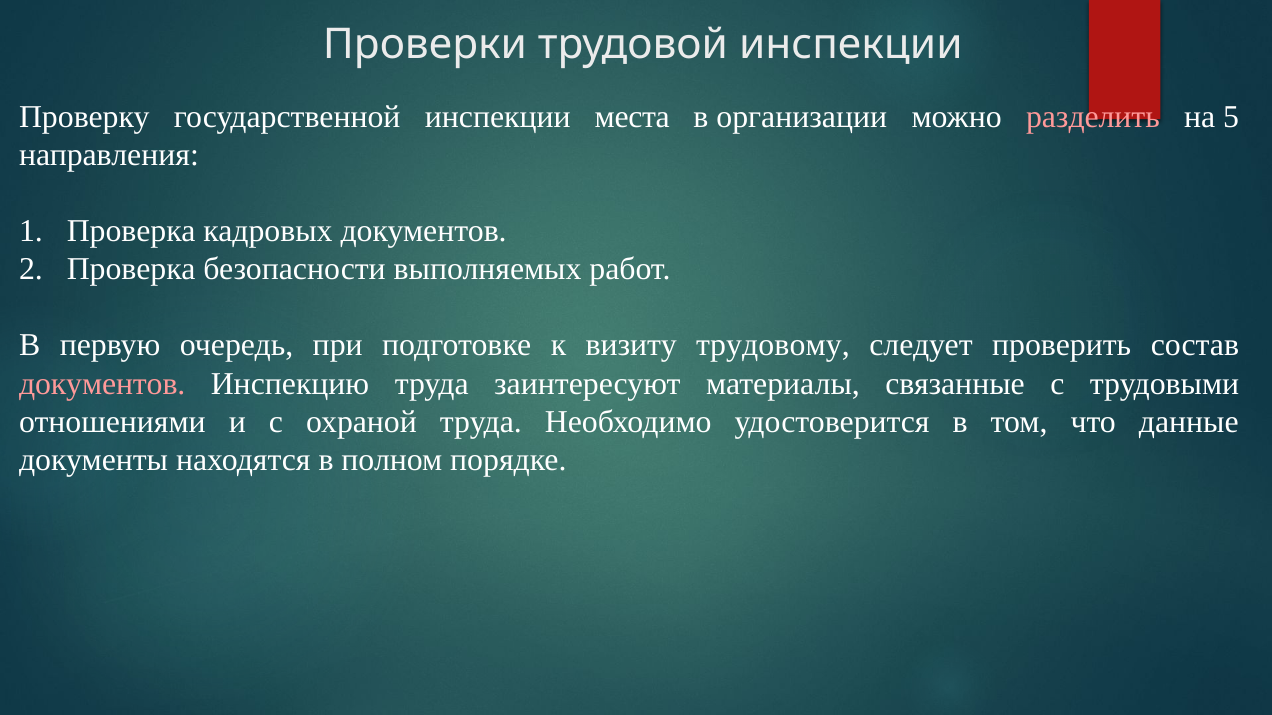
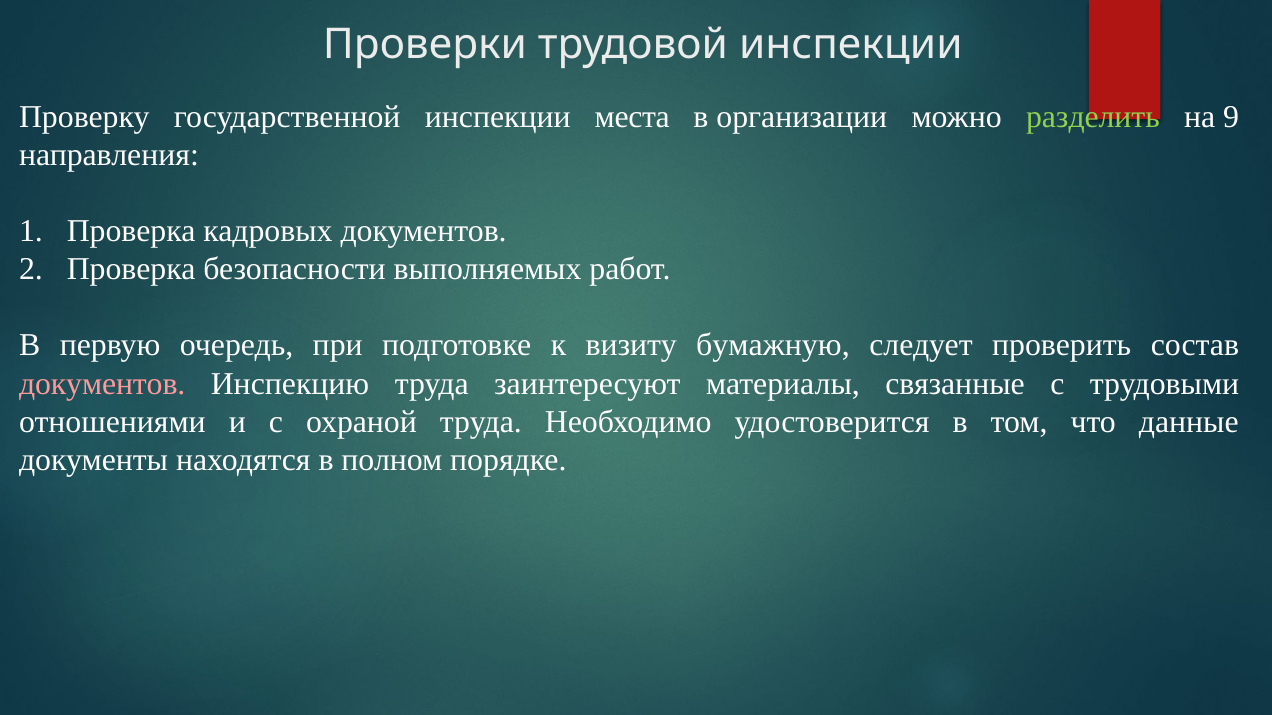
разделить colour: pink -> light green
5: 5 -> 9
трудовому: трудовому -> бумажную
